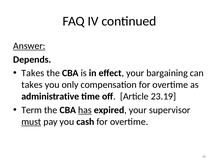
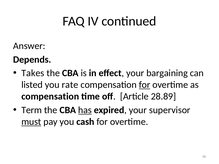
Answer underline: present -> none
takes at (32, 85): takes -> listed
only: only -> rate
for at (145, 85) underline: none -> present
administrative at (50, 97): administrative -> compensation
23.19: 23.19 -> 28.89
